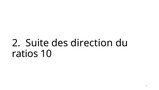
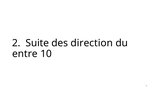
ratios: ratios -> entre
